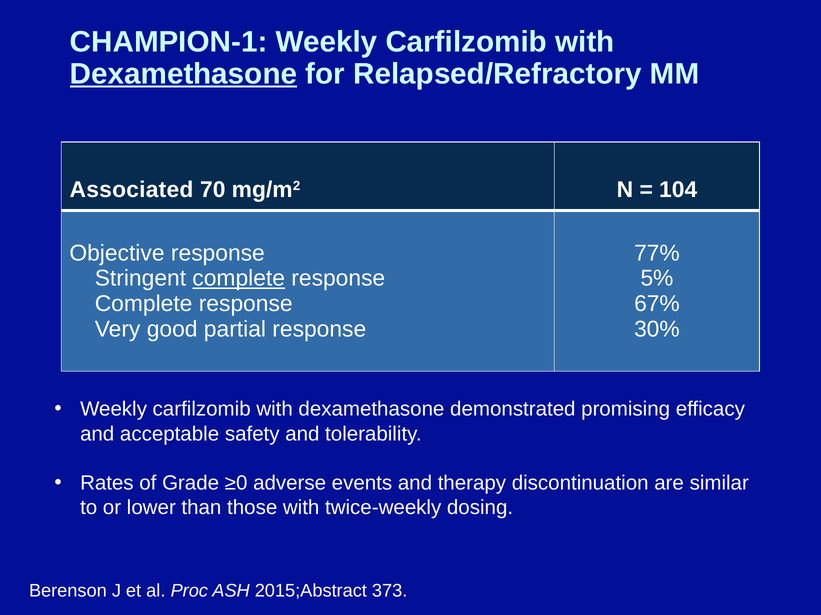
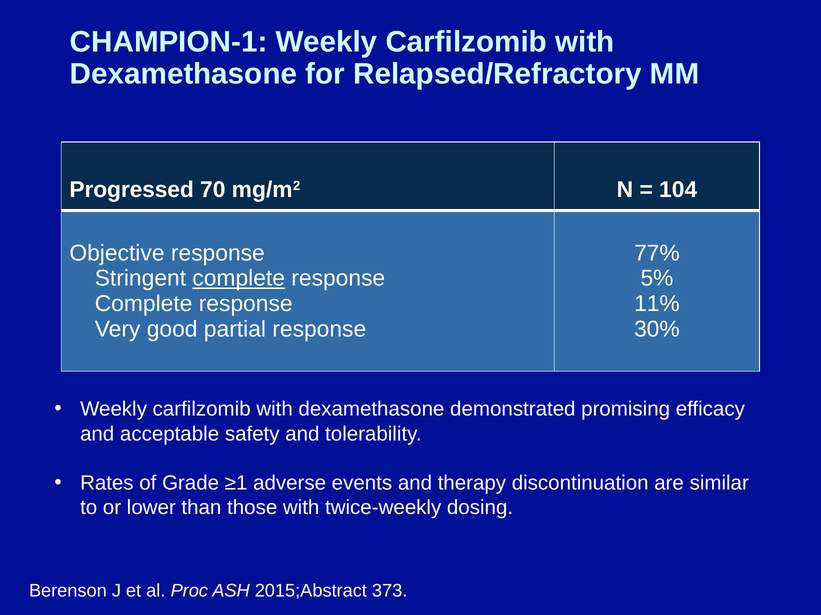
Dexamethasone at (183, 74) underline: present -> none
Associated: Associated -> Progressed
67%: 67% -> 11%
≥0: ≥0 -> ≥1
